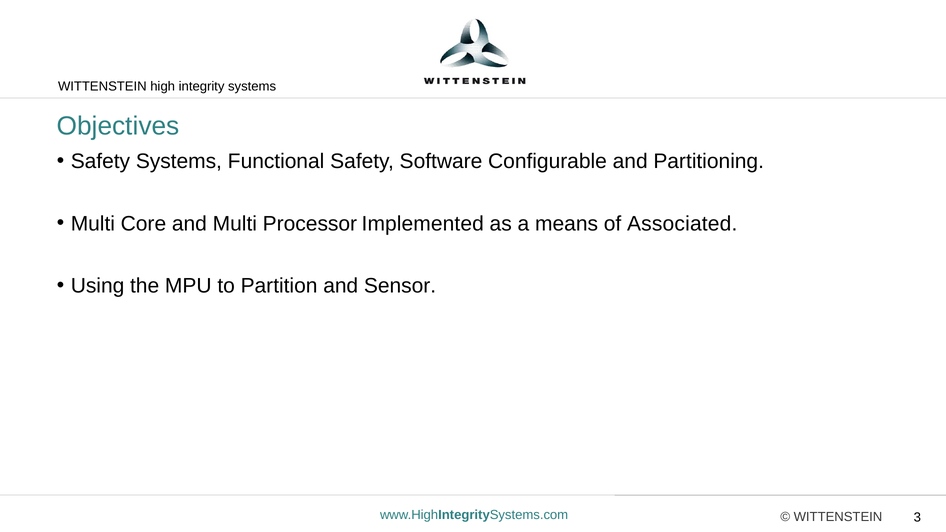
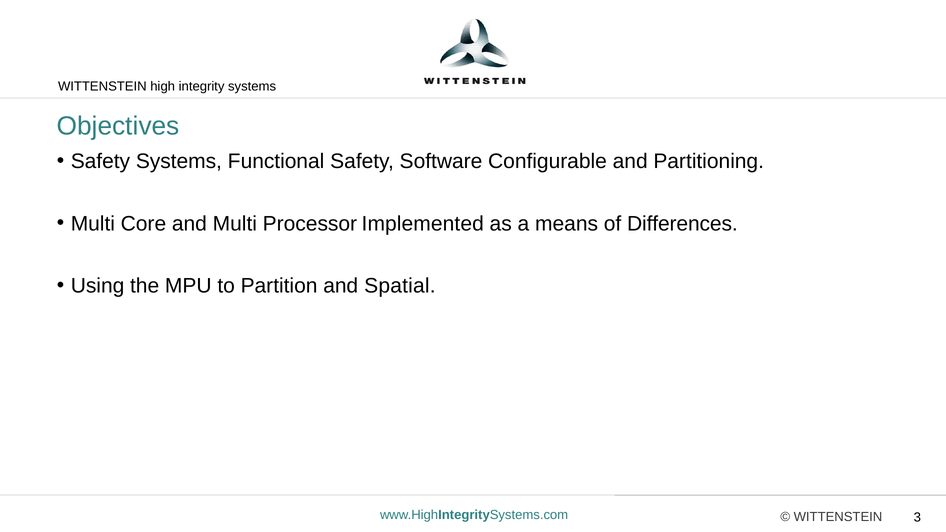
Associated: Associated -> Differences
Sensor: Sensor -> Spatial
